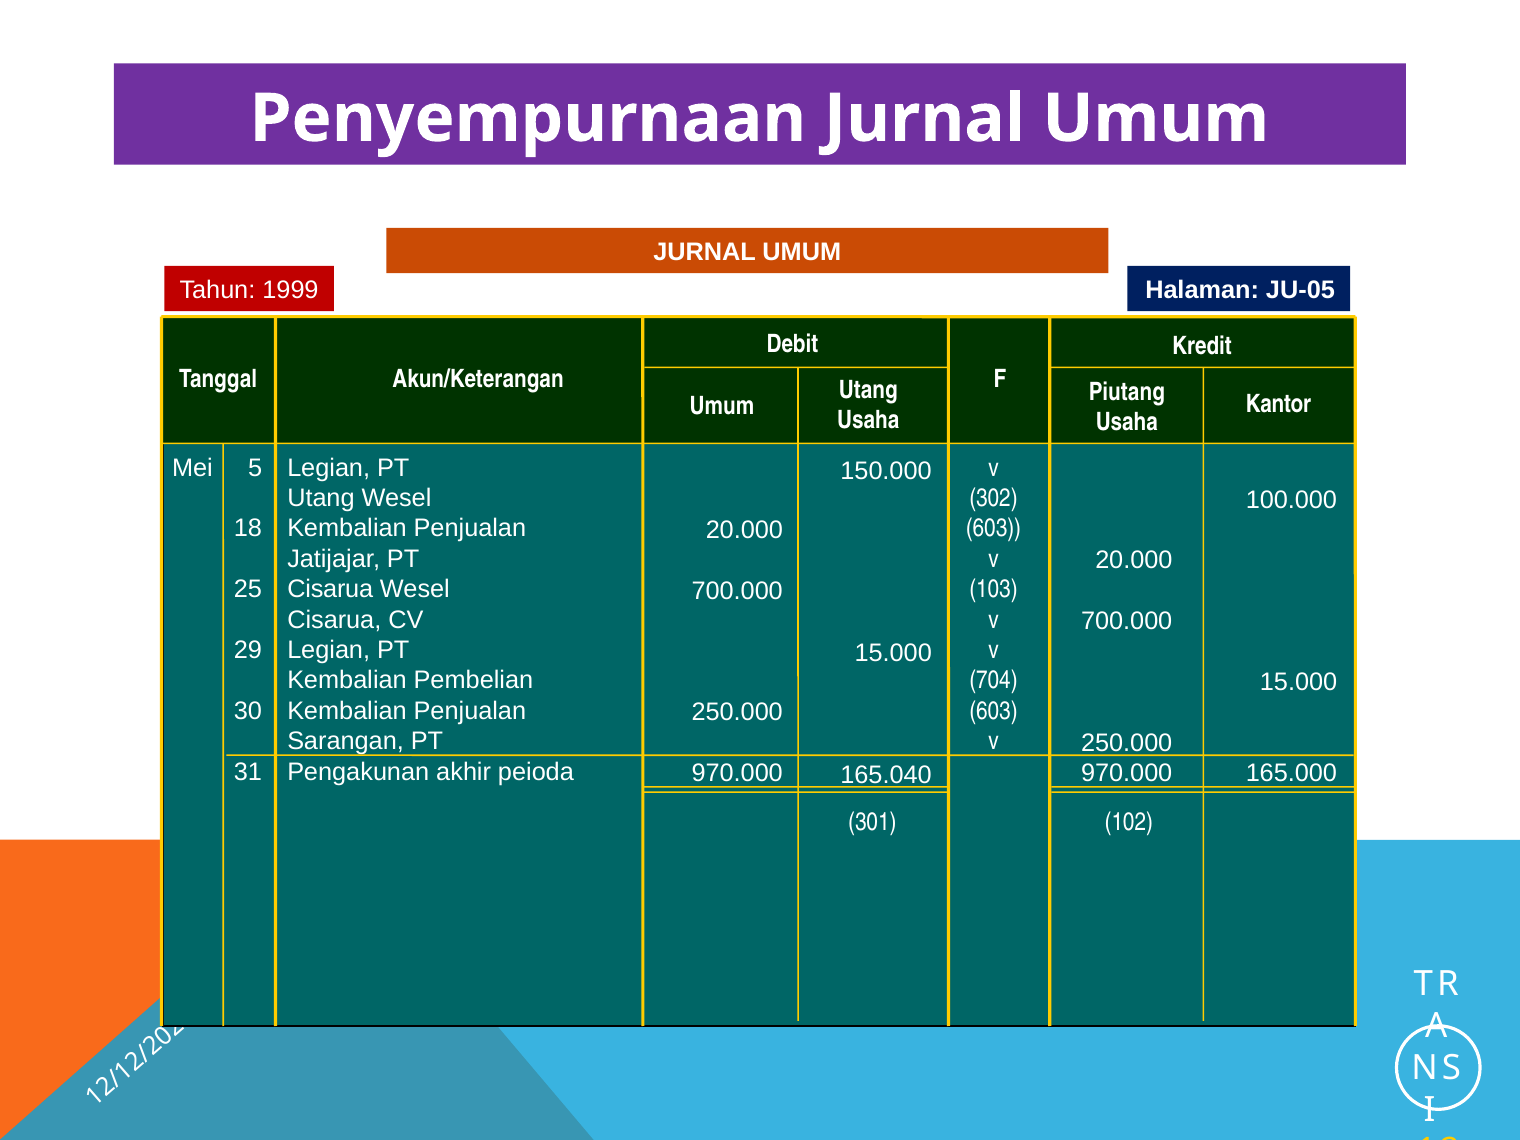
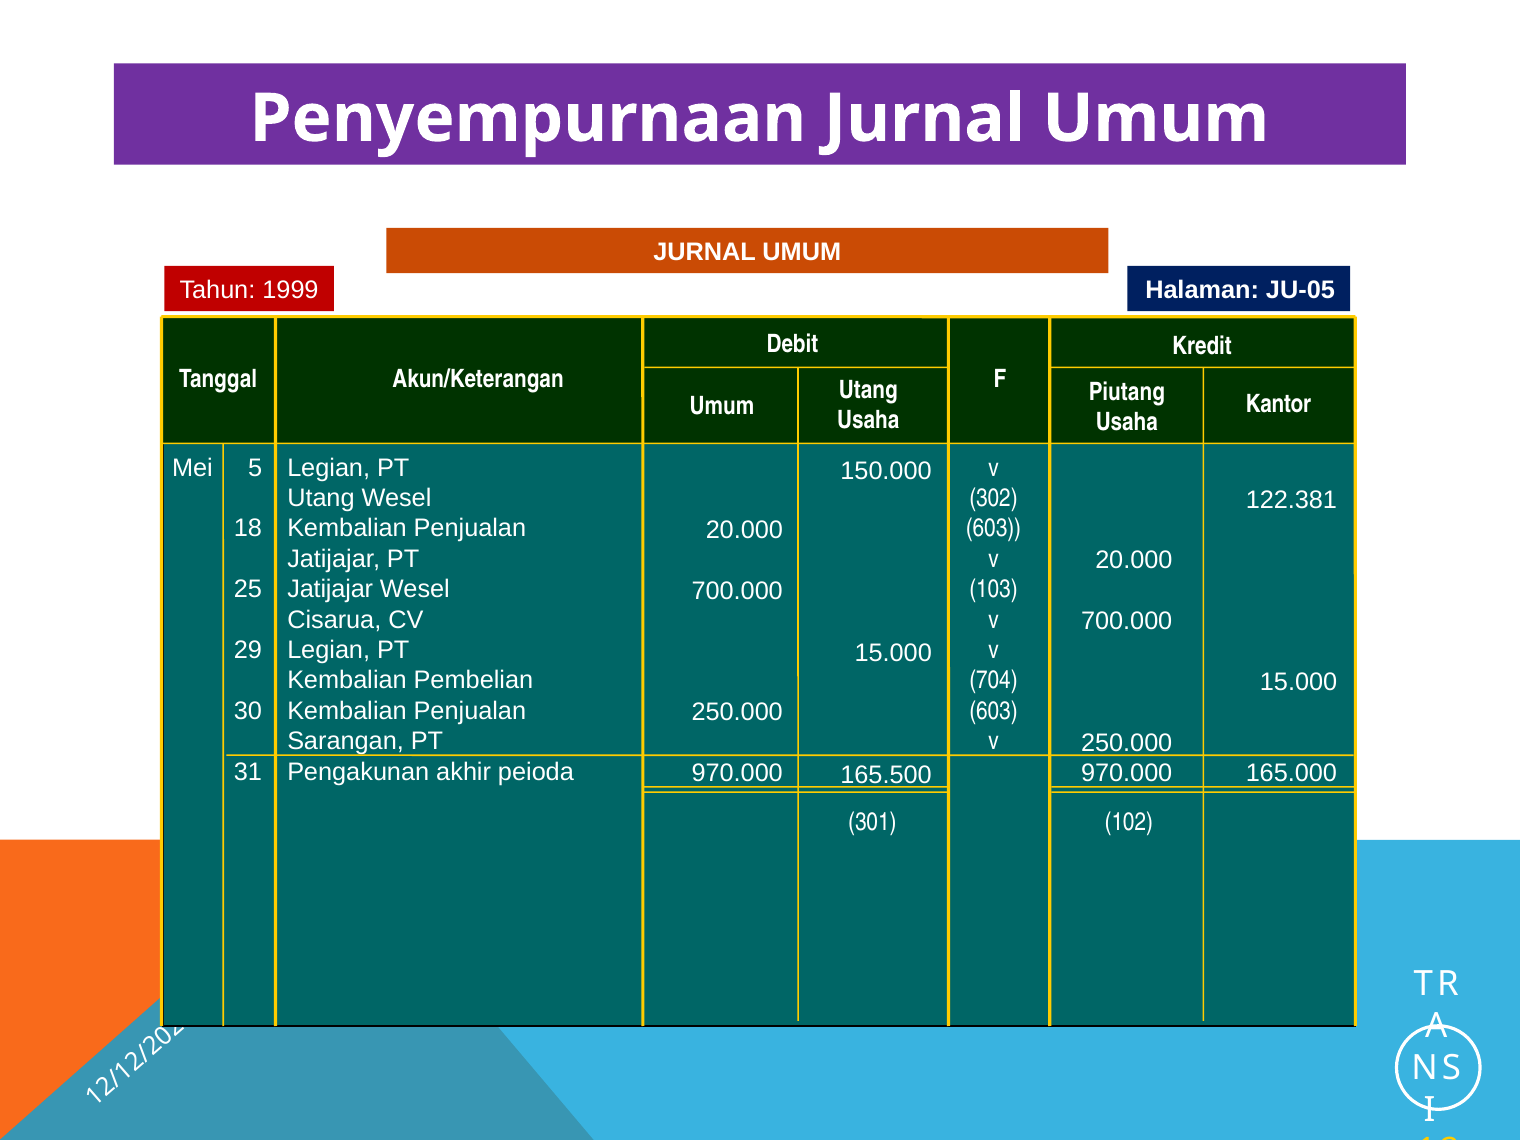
100.000: 100.000 -> 122.381
Cisarua at (330, 589): Cisarua -> Jatijajar
165.040: 165.040 -> 165.500
